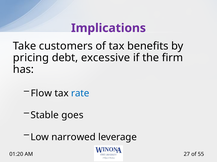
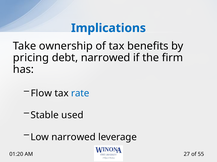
Implications colour: purple -> blue
customers: customers -> ownership
debt excessive: excessive -> narrowed
goes: goes -> used
